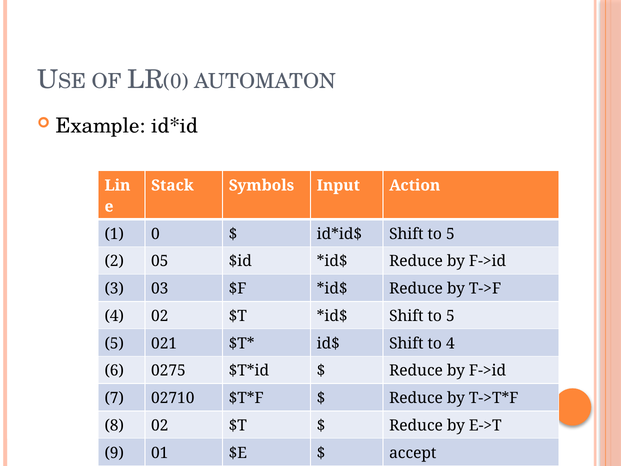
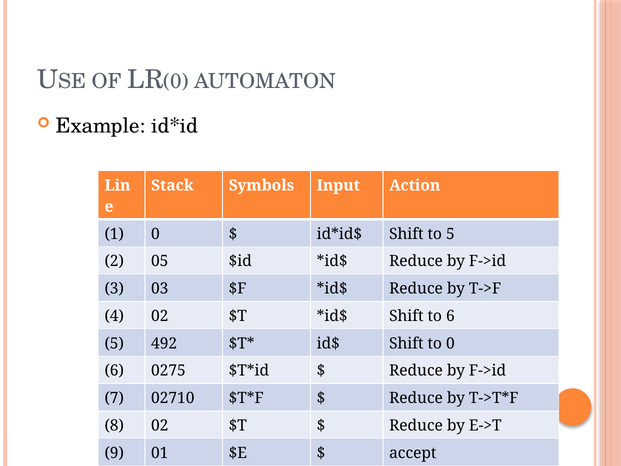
5 at (450, 316): 5 -> 6
021: 021 -> 492
to 4: 4 -> 0
